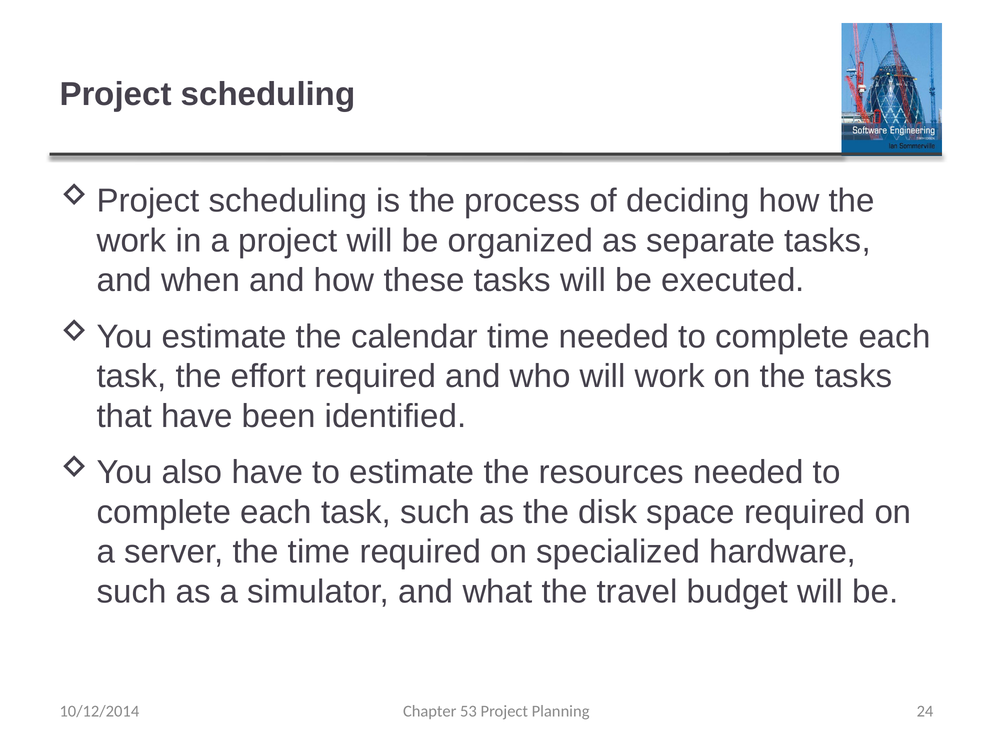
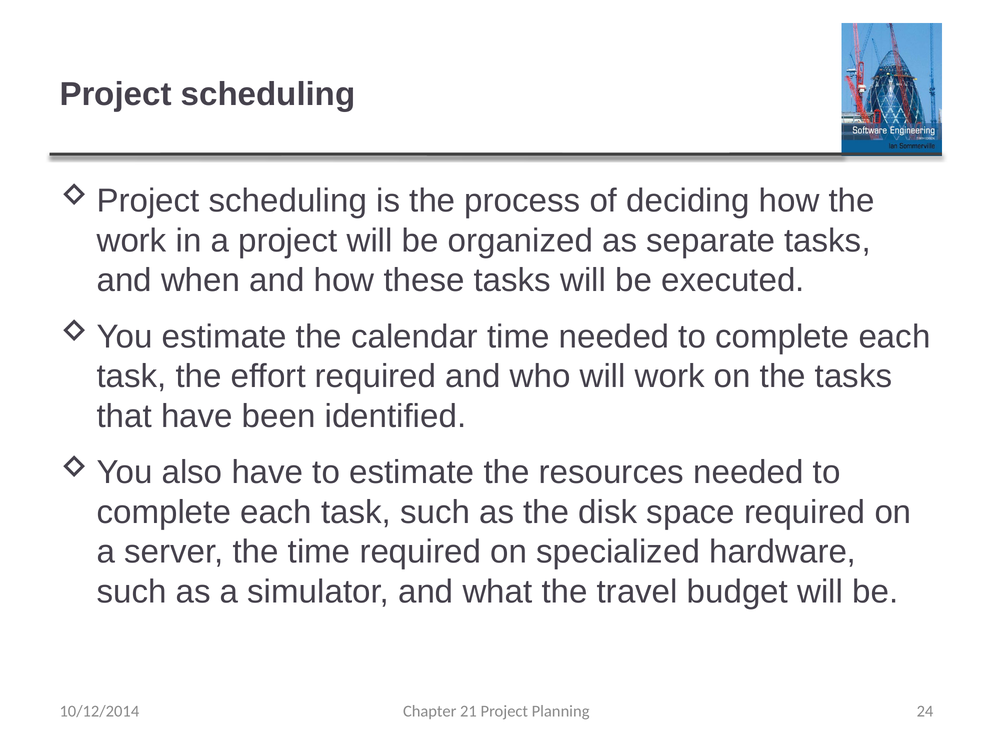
53: 53 -> 21
